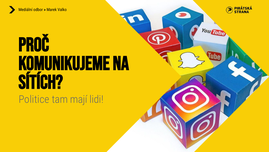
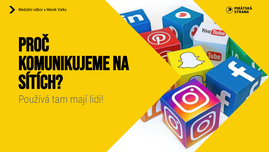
Politice: Politice -> Používá
